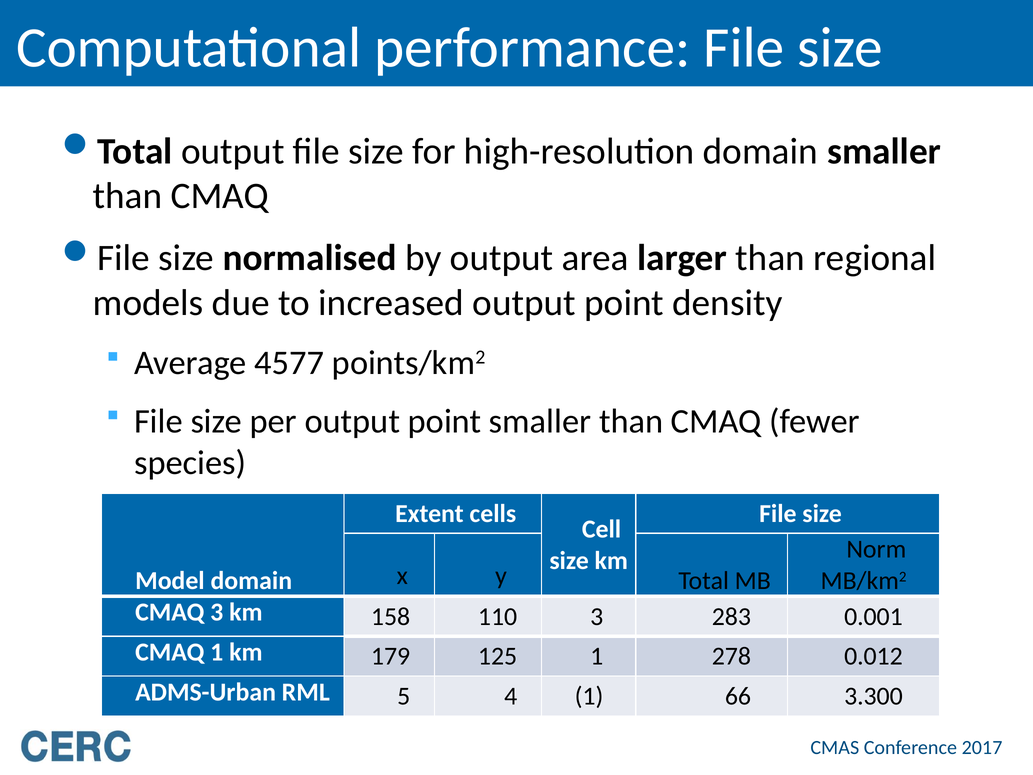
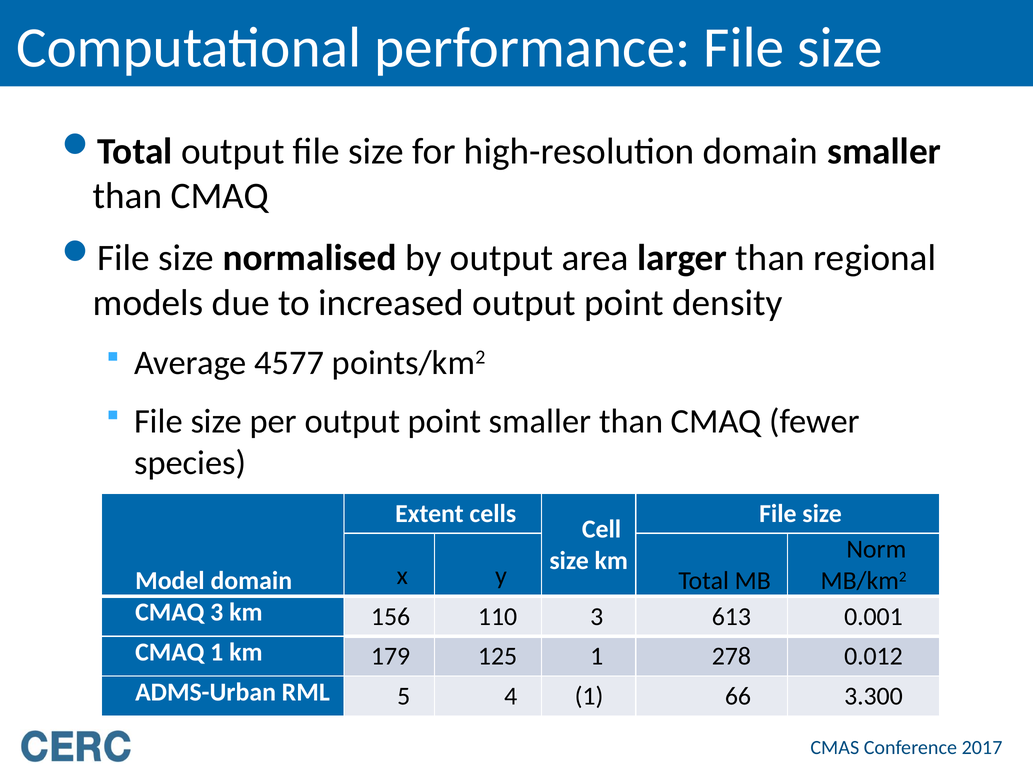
158: 158 -> 156
283: 283 -> 613
